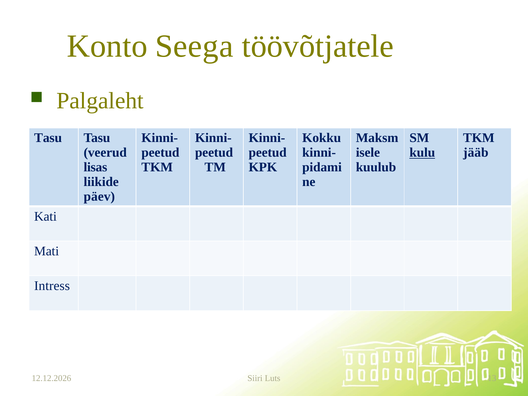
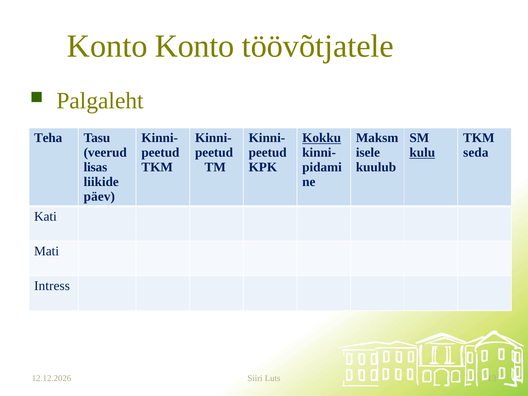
Konto Seega: Seega -> Konto
Tasu at (48, 138): Tasu -> Teha
Kokku underline: none -> present
jääb: jääb -> seda
